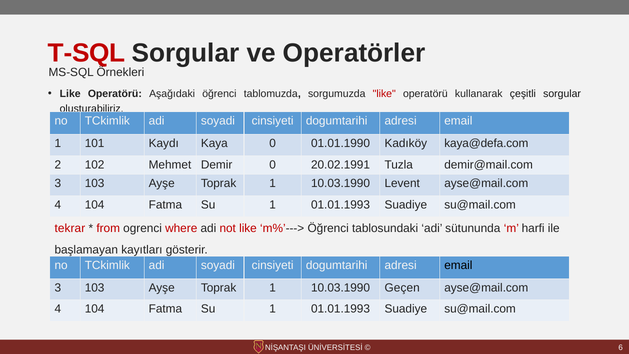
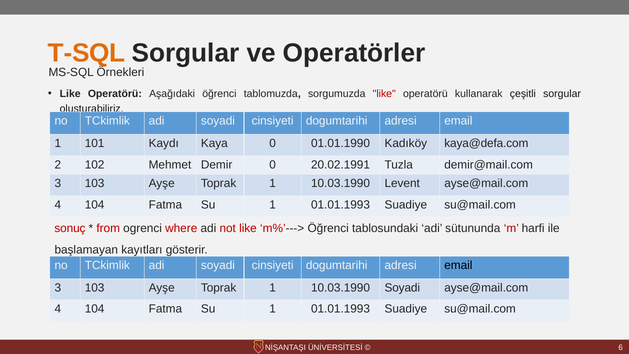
T-SQL colour: red -> orange
tekrar: tekrar -> sonuç
10.03.1990 Geçen: Geçen -> Soyadi
